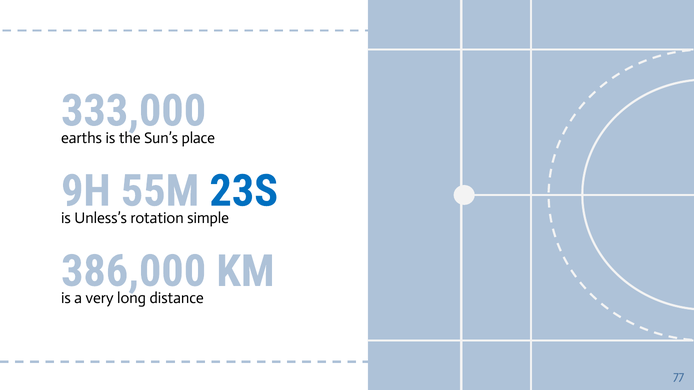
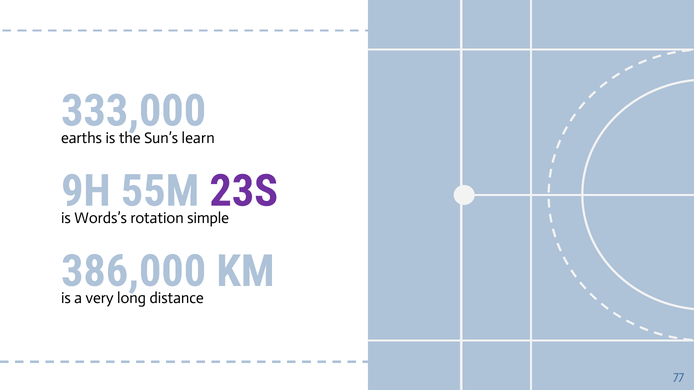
place: place -> learn
23S colour: blue -> purple
Unless’s: Unless’s -> Words’s
